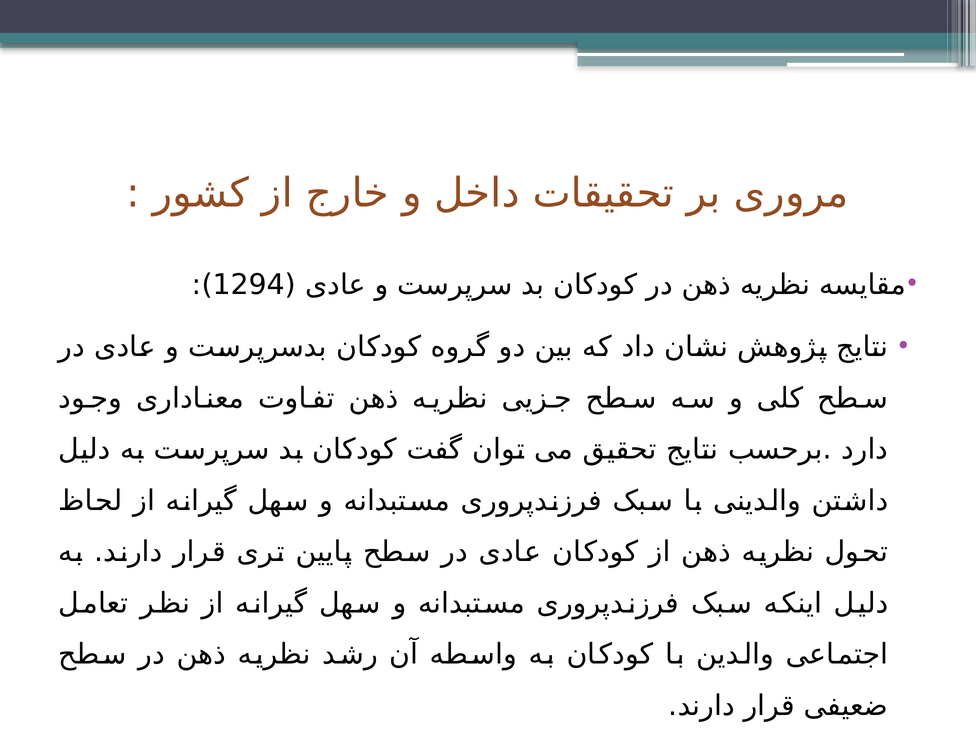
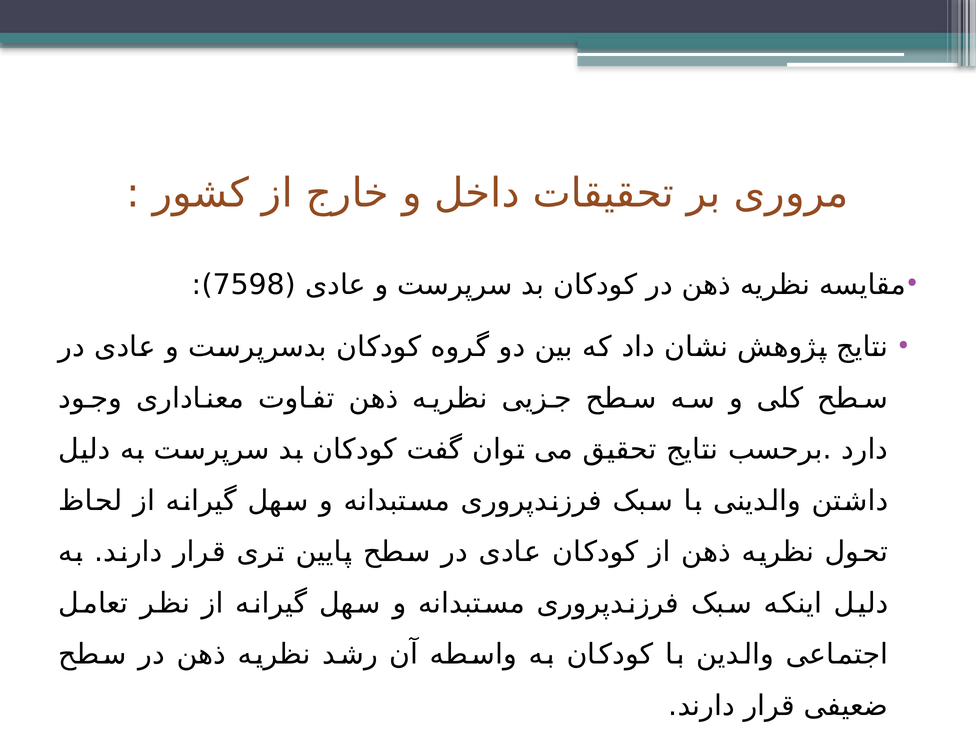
1294: 1294 -> 7598
